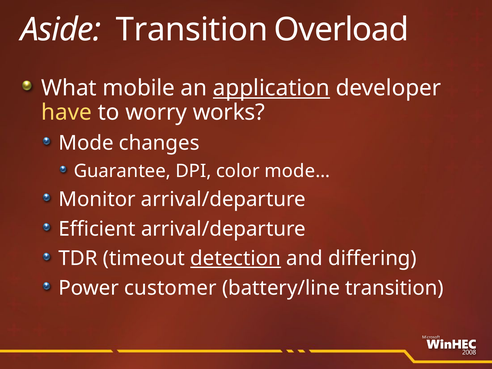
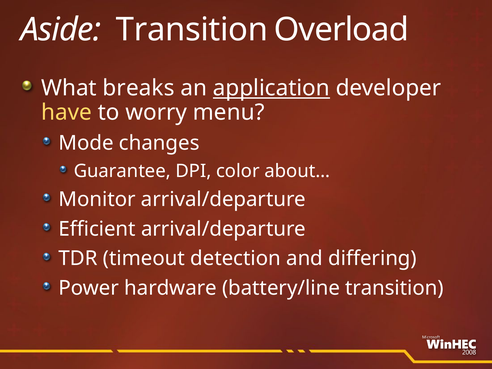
mobile: mobile -> breaks
works: works -> menu
mode…: mode… -> about…
detection underline: present -> none
customer: customer -> hardware
